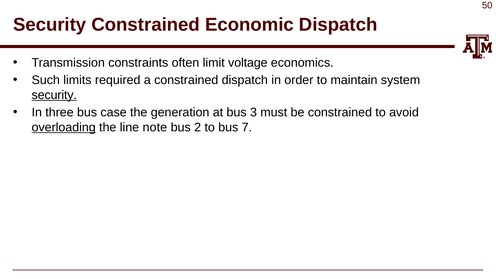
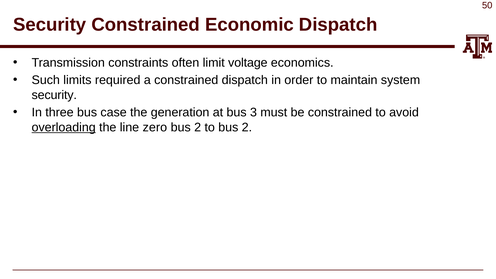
security at (54, 95) underline: present -> none
note: note -> zero
to bus 7: 7 -> 2
